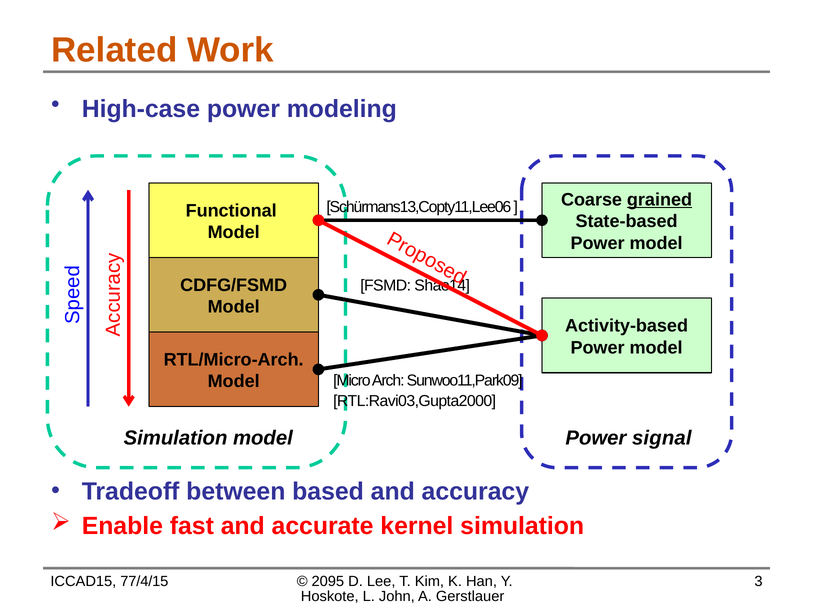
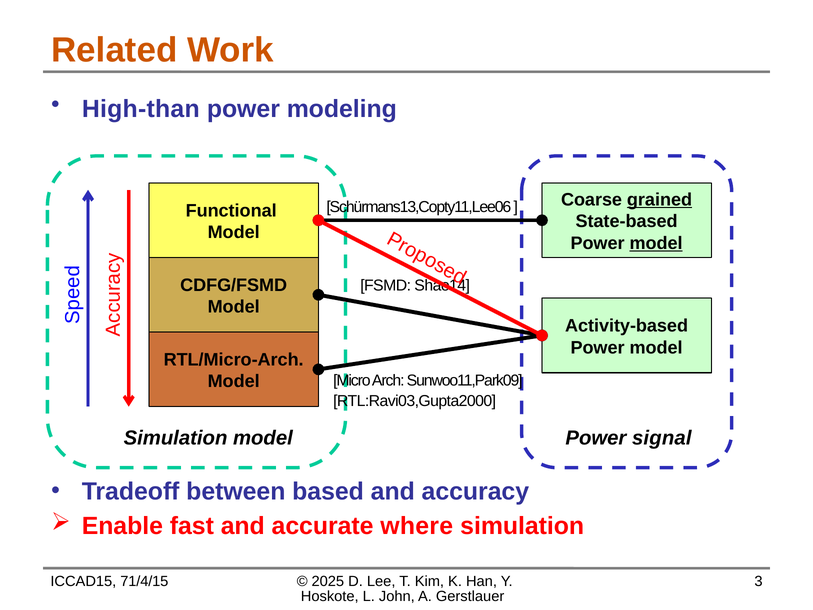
High-case: High-case -> High-than
model at (656, 243) underline: none -> present
kernel: kernel -> where
77/4/15: 77/4/15 -> 71/4/15
2095: 2095 -> 2025
